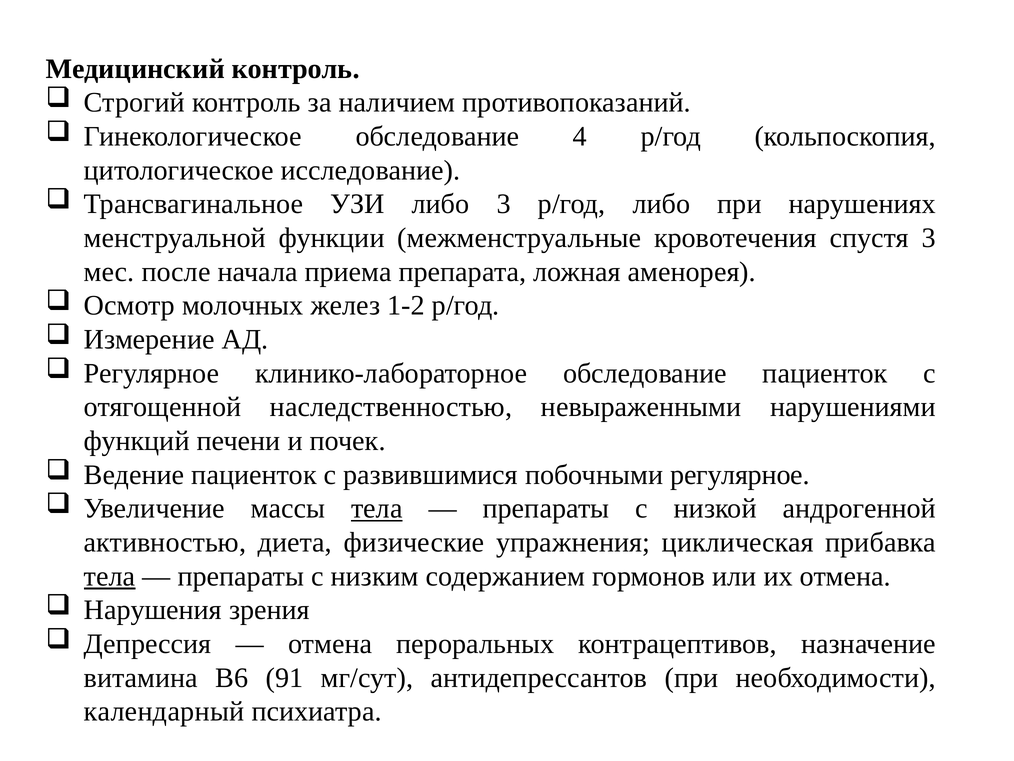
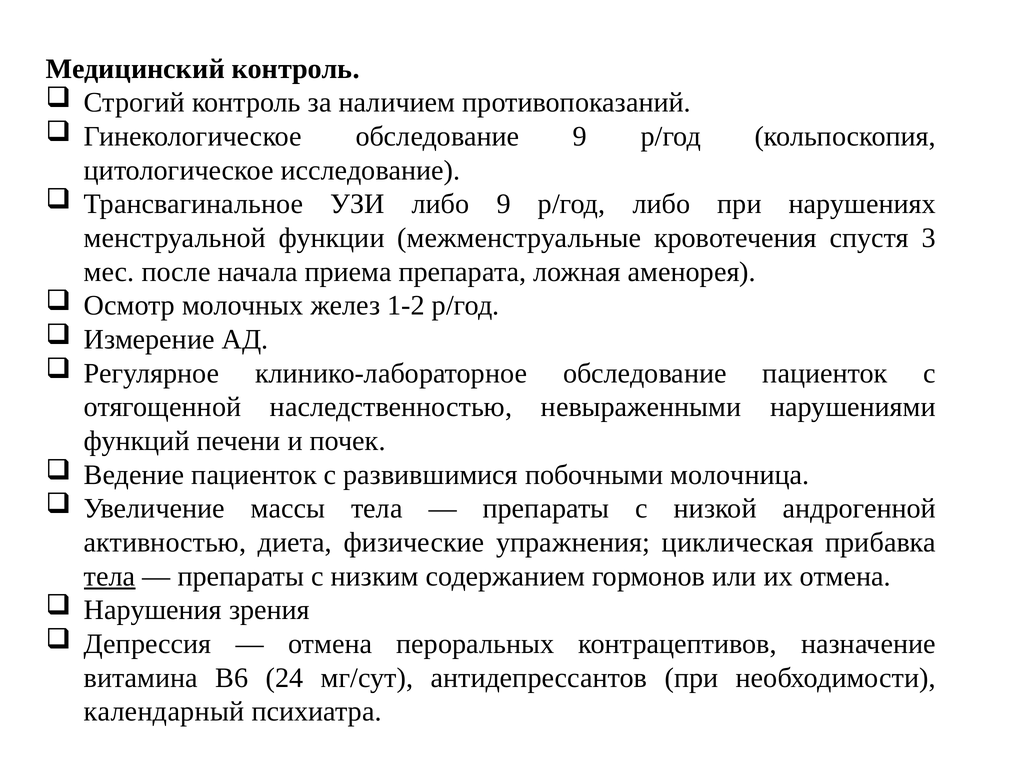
обследование 4: 4 -> 9
либо 3: 3 -> 9
побочными регулярное: регулярное -> молочница
тела at (377, 508) underline: present -> none
91: 91 -> 24
